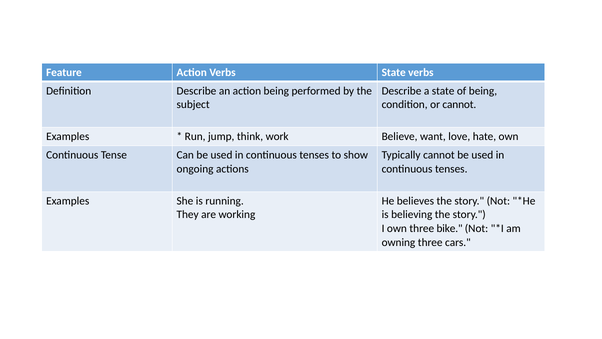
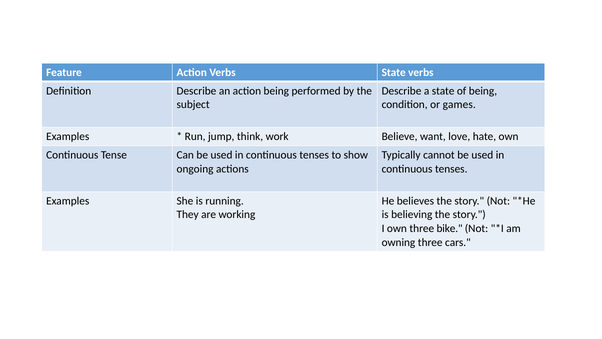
or cannot: cannot -> games
